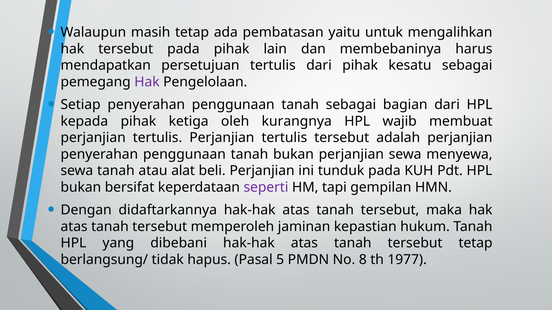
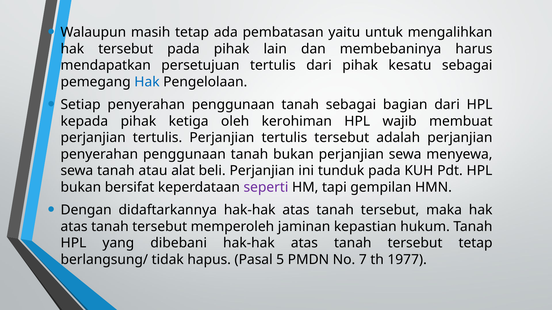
Hak at (147, 82) colour: purple -> blue
kurangnya: kurangnya -> kerohiman
8: 8 -> 7
